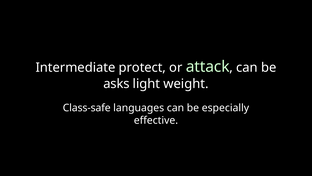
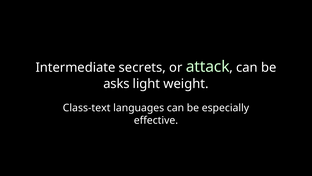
protect: protect -> secrets
Class-safe: Class-safe -> Class-text
